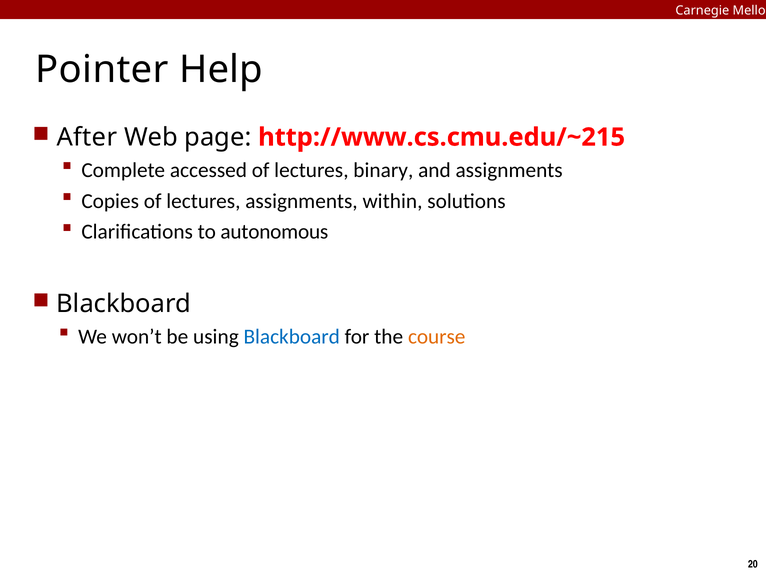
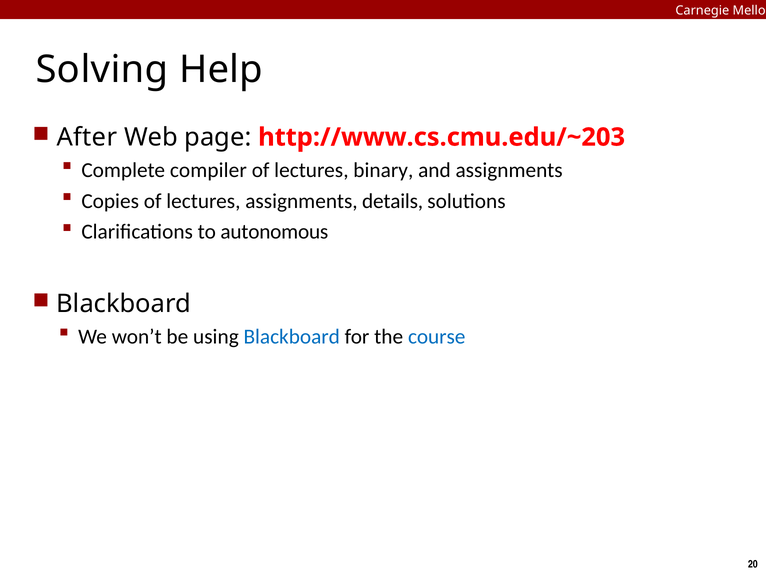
Pointer: Pointer -> Solving
http://www.cs.cmu.edu/~215: http://www.cs.cmu.edu/~215 -> http://www.cs.cmu.edu/~203
accessed: accessed -> compiler
within: within -> details
course colour: orange -> blue
